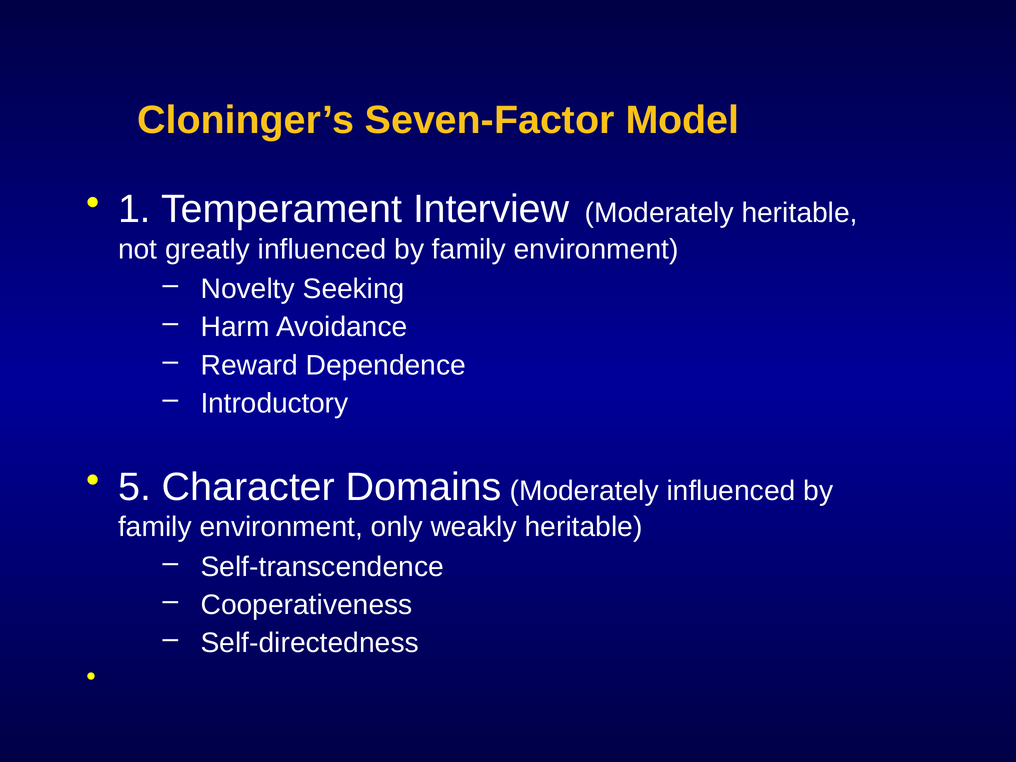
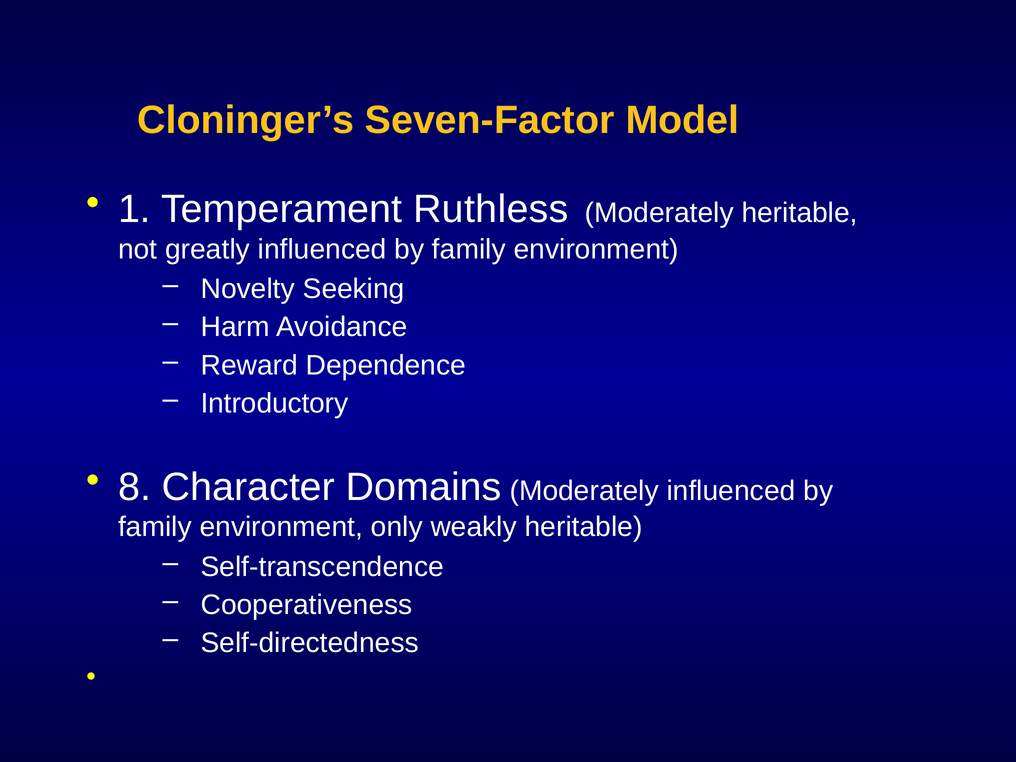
Interview: Interview -> Ruthless
5: 5 -> 8
